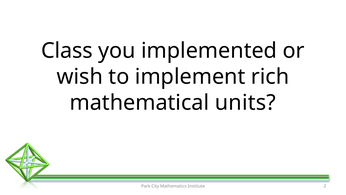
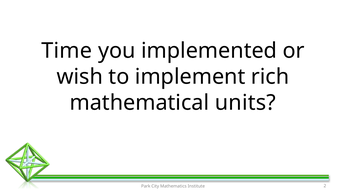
Class: Class -> Time
